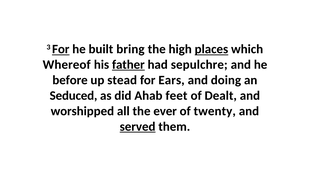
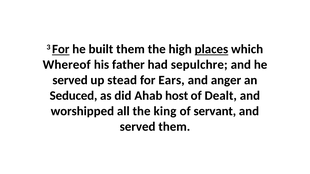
built bring: bring -> them
father underline: present -> none
before at (70, 80): before -> served
doing: doing -> anger
feet: feet -> host
ever: ever -> king
twenty: twenty -> servant
served at (138, 127) underline: present -> none
